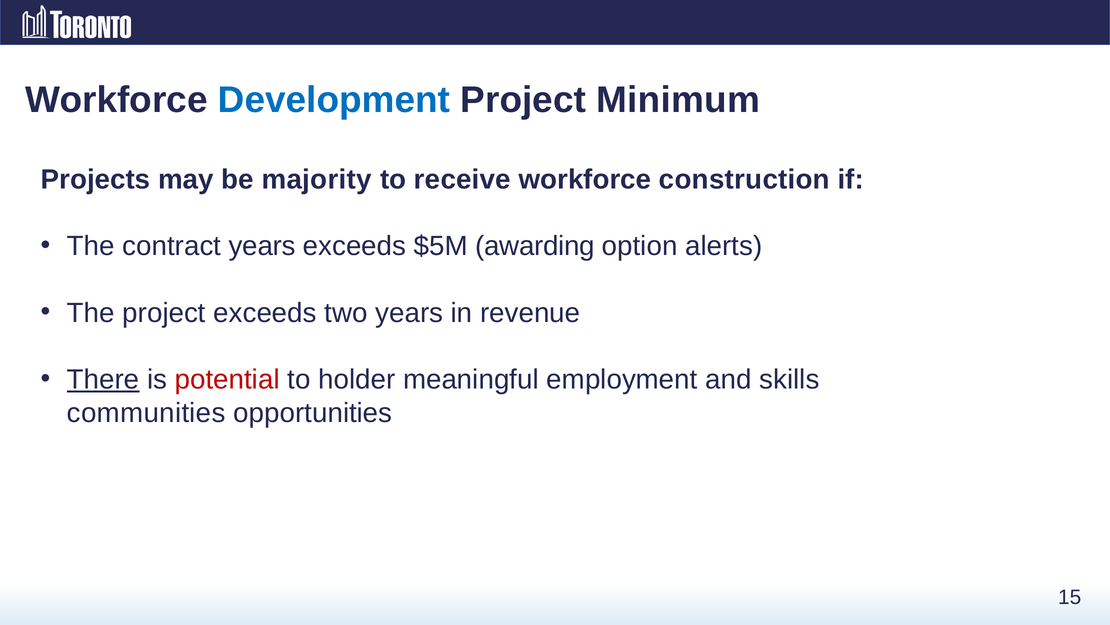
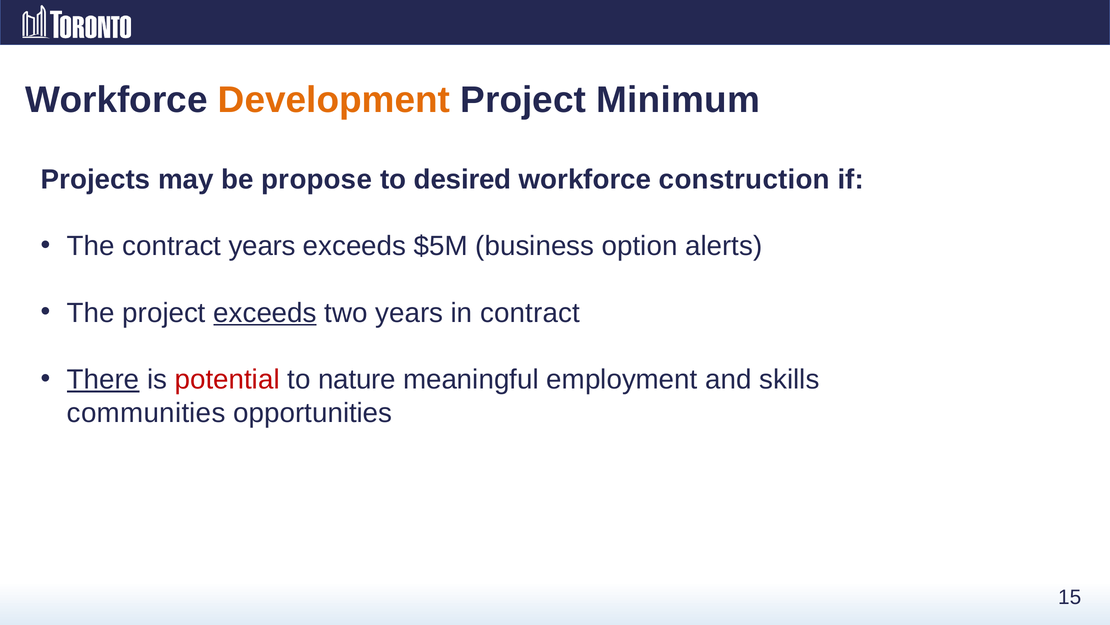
Development colour: blue -> orange
majority: majority -> propose
receive: receive -> desired
awarding: awarding -> business
exceeds at (265, 313) underline: none -> present
in revenue: revenue -> contract
holder: holder -> nature
